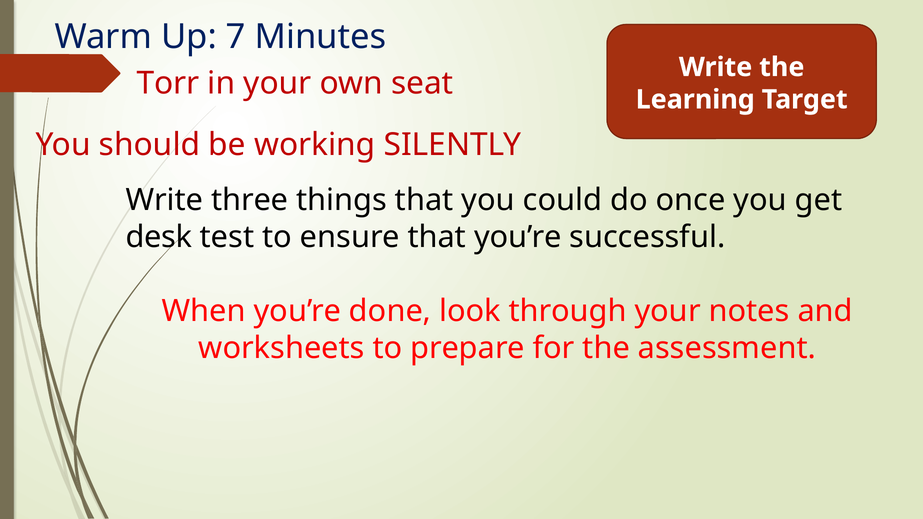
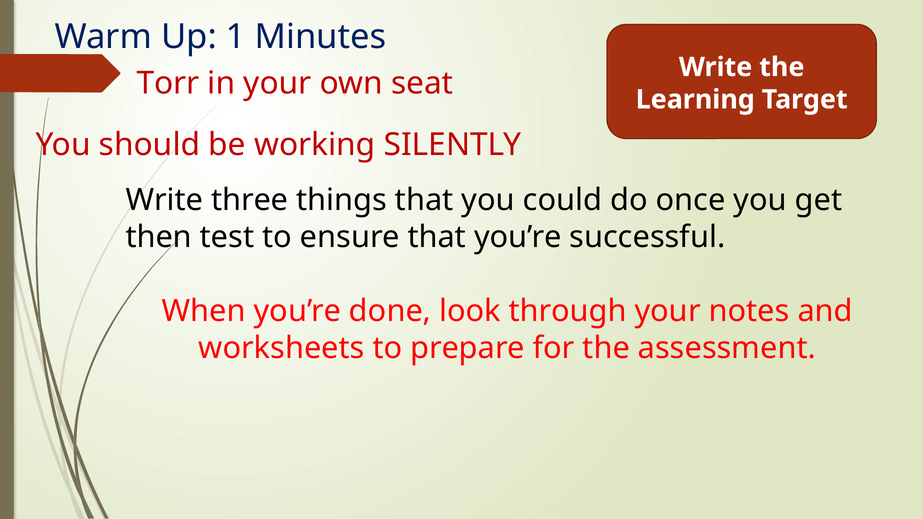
7: 7 -> 1
desk: desk -> then
